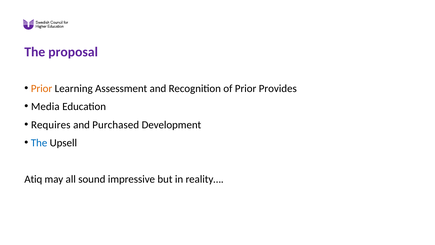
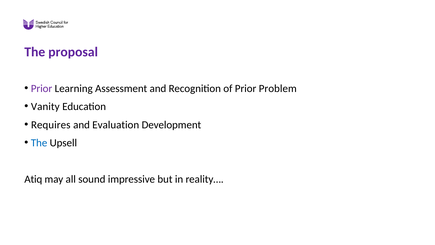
Prior at (42, 88) colour: orange -> purple
Provides: Provides -> Problem
Media: Media -> Vanity
Purchased: Purchased -> Evaluation
